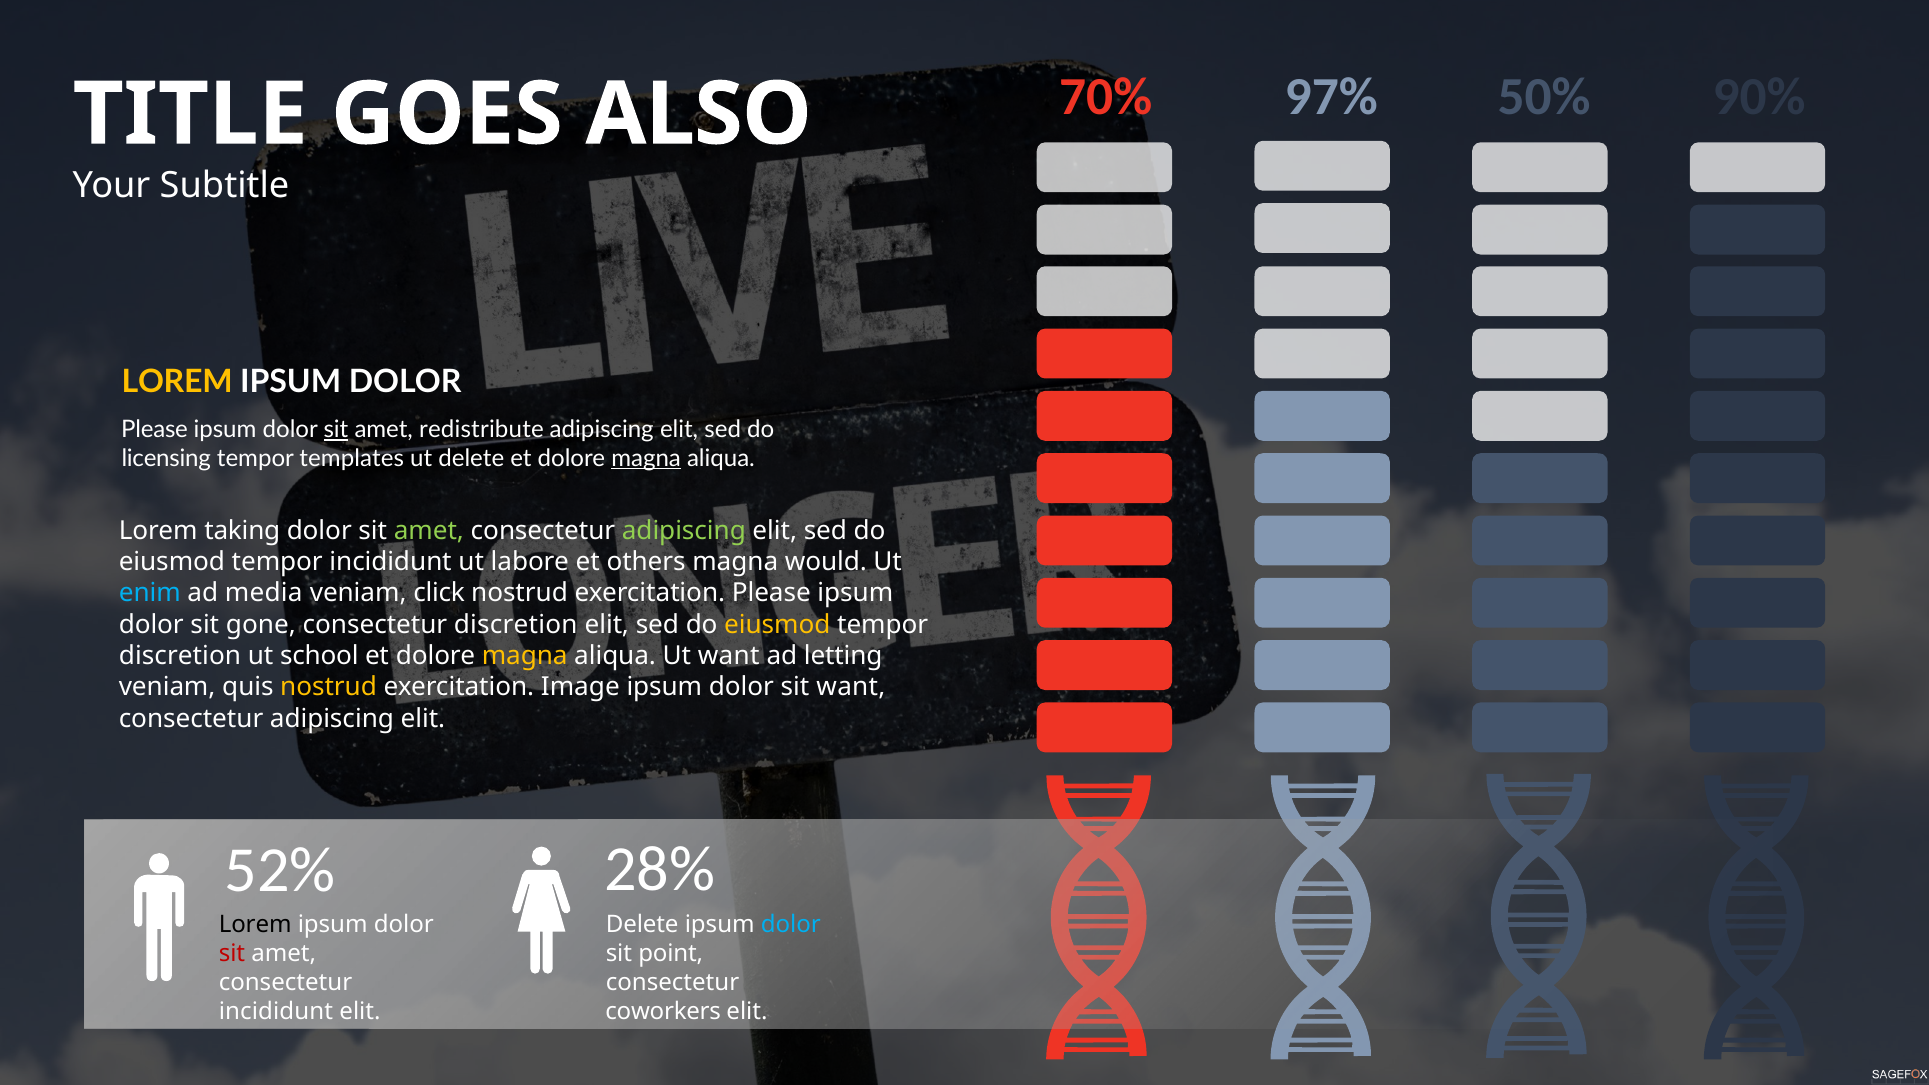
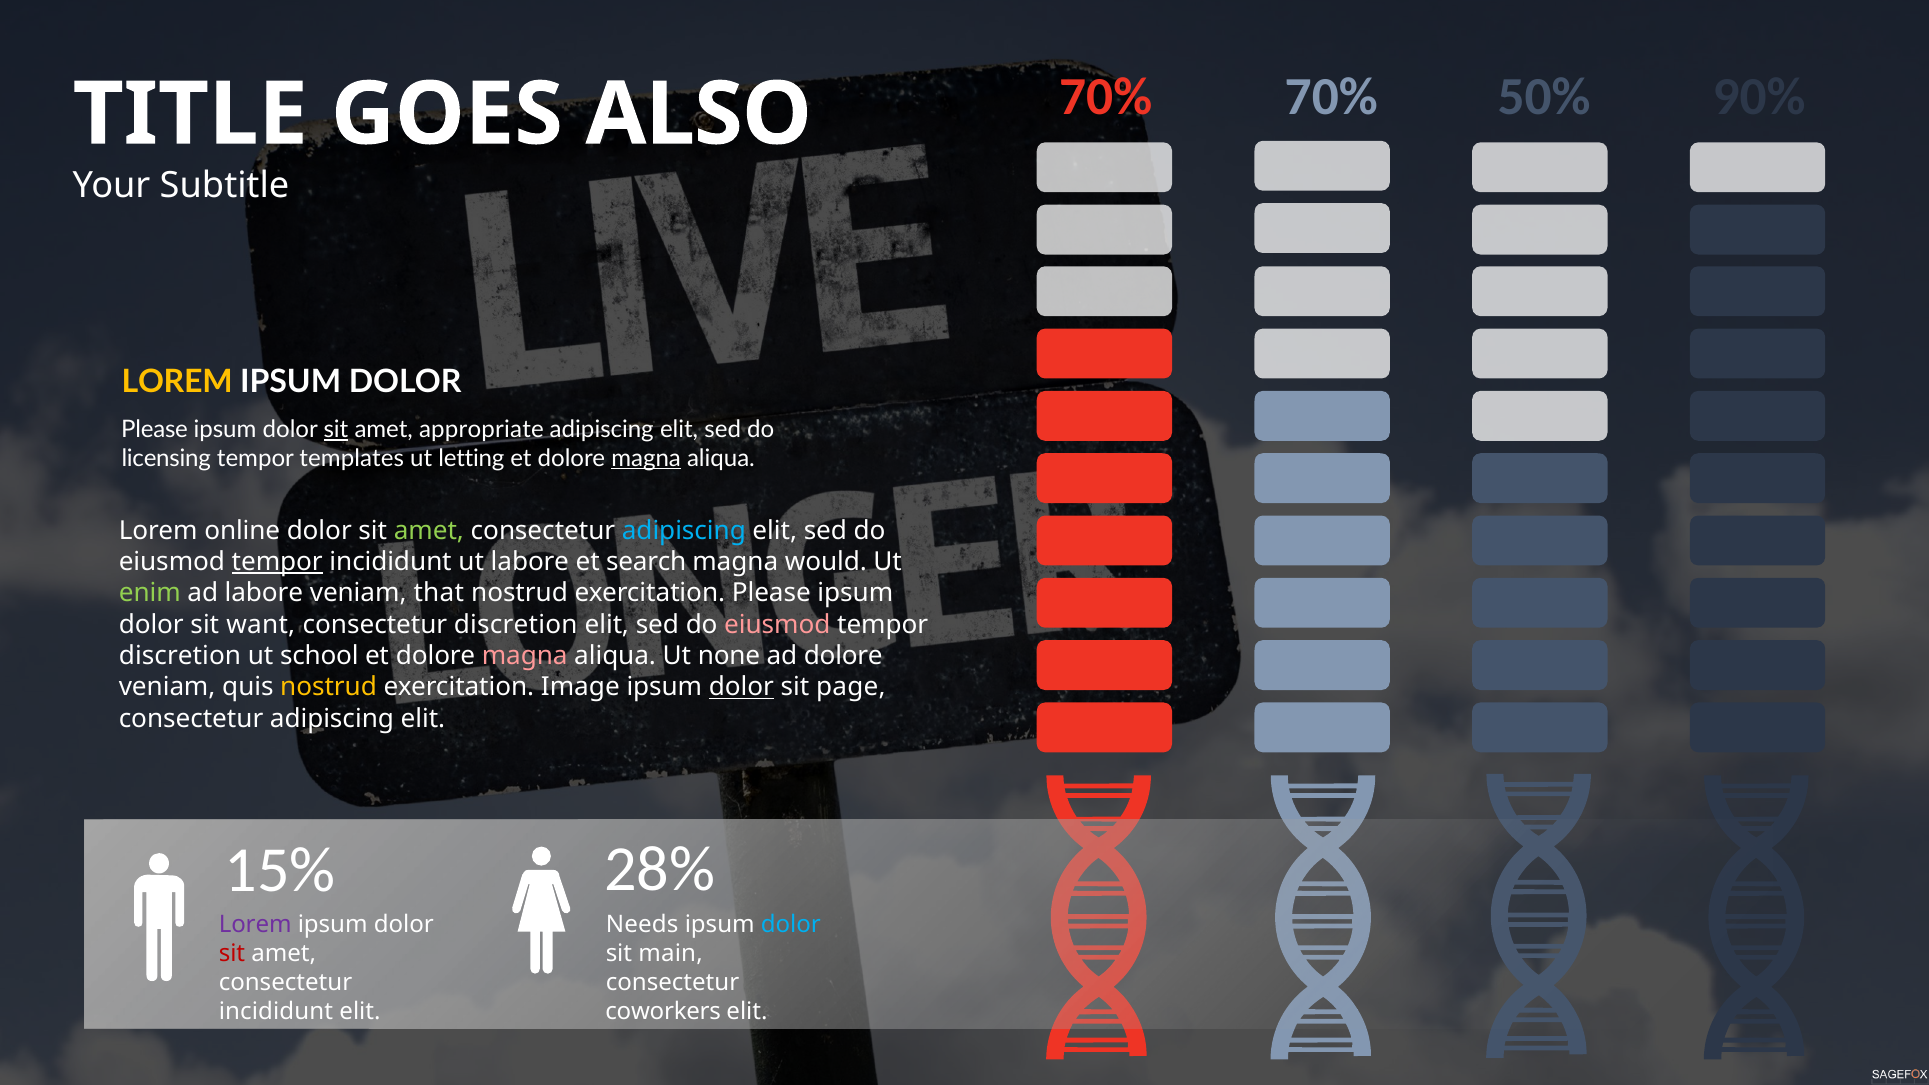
70% 97%: 97% -> 70%
redistribute: redistribute -> appropriate
ut delete: delete -> letting
taking: taking -> online
adipiscing at (684, 530) colour: light green -> light blue
tempor at (277, 562) underline: none -> present
others: others -> search
enim colour: light blue -> light green
ad media: media -> labore
click: click -> that
gone: gone -> want
eiusmod at (777, 625) colour: yellow -> pink
magna at (525, 656) colour: yellow -> pink
Ut want: want -> none
ad letting: letting -> dolore
dolor at (741, 687) underline: none -> present
sit want: want -> page
52%: 52% -> 15%
Lorem at (255, 924) colour: black -> purple
Delete at (642, 924): Delete -> Needs
point: point -> main
